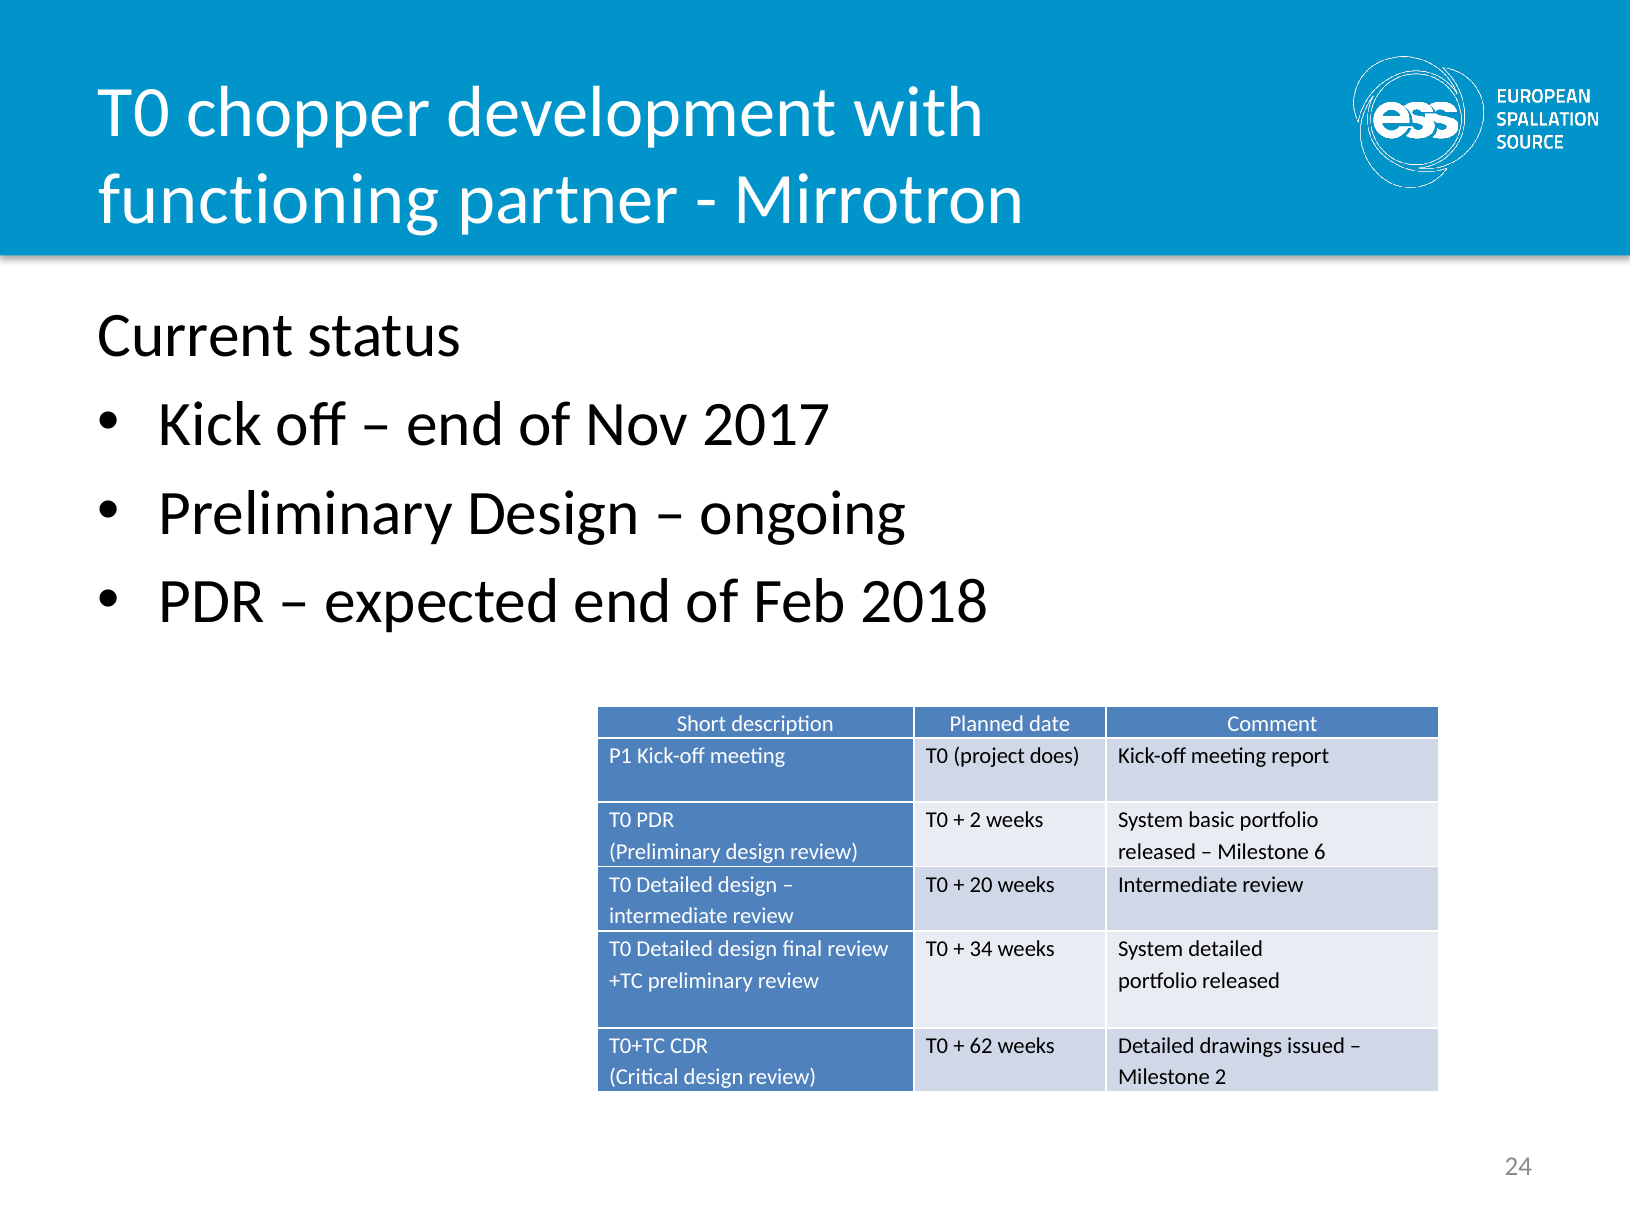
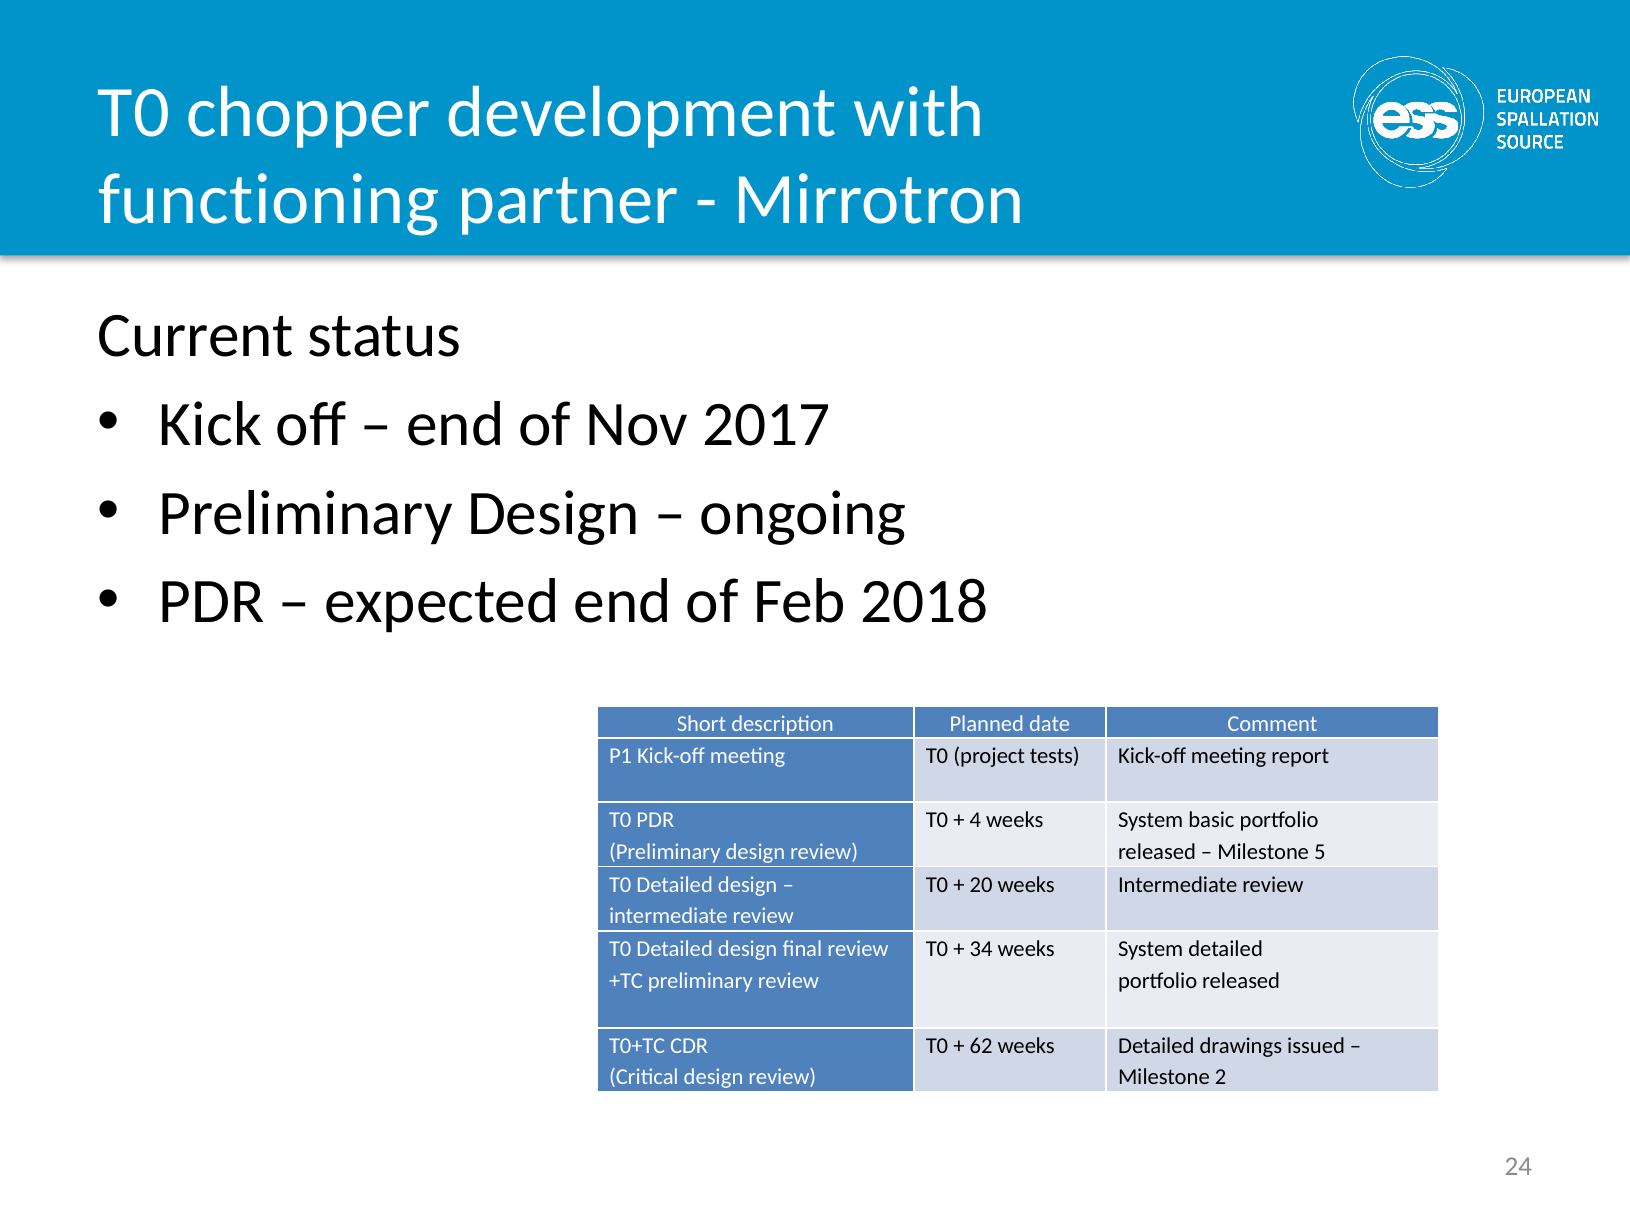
does: does -> tests
2 at (975, 820): 2 -> 4
6: 6 -> 5
